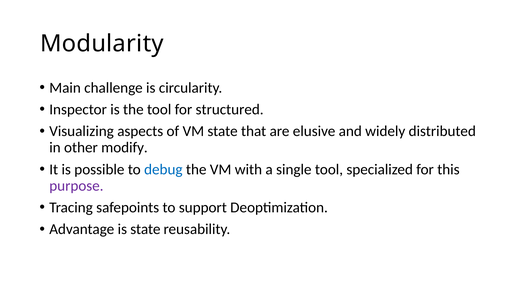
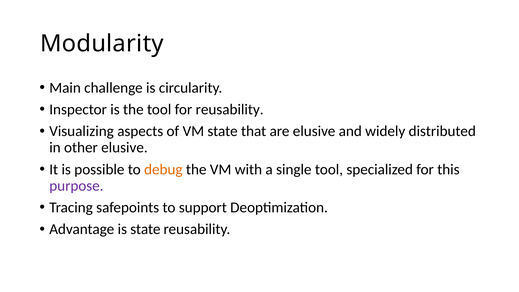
for structured: structured -> reusability
other modify: modify -> elusive
debug colour: blue -> orange
